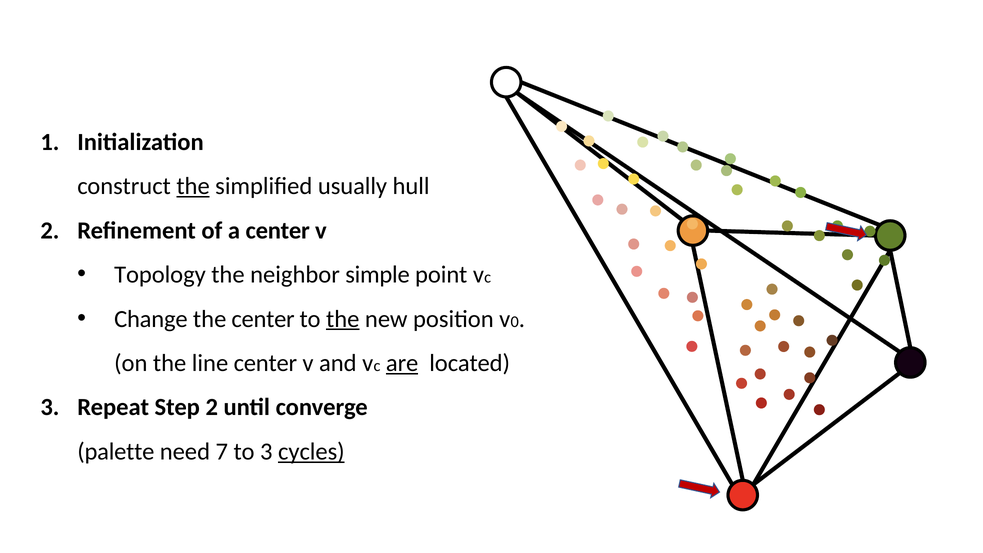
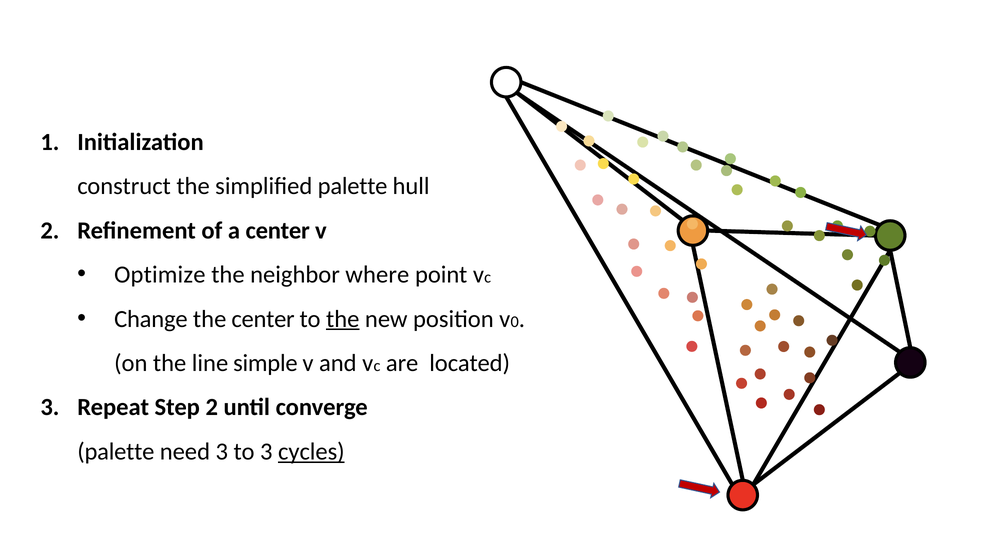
the at (193, 186) underline: present -> none
simplified usually: usually -> palette
Topology: Topology -> Optimize
simple: simple -> where
line center: center -> simple
are underline: present -> none
need 7: 7 -> 3
